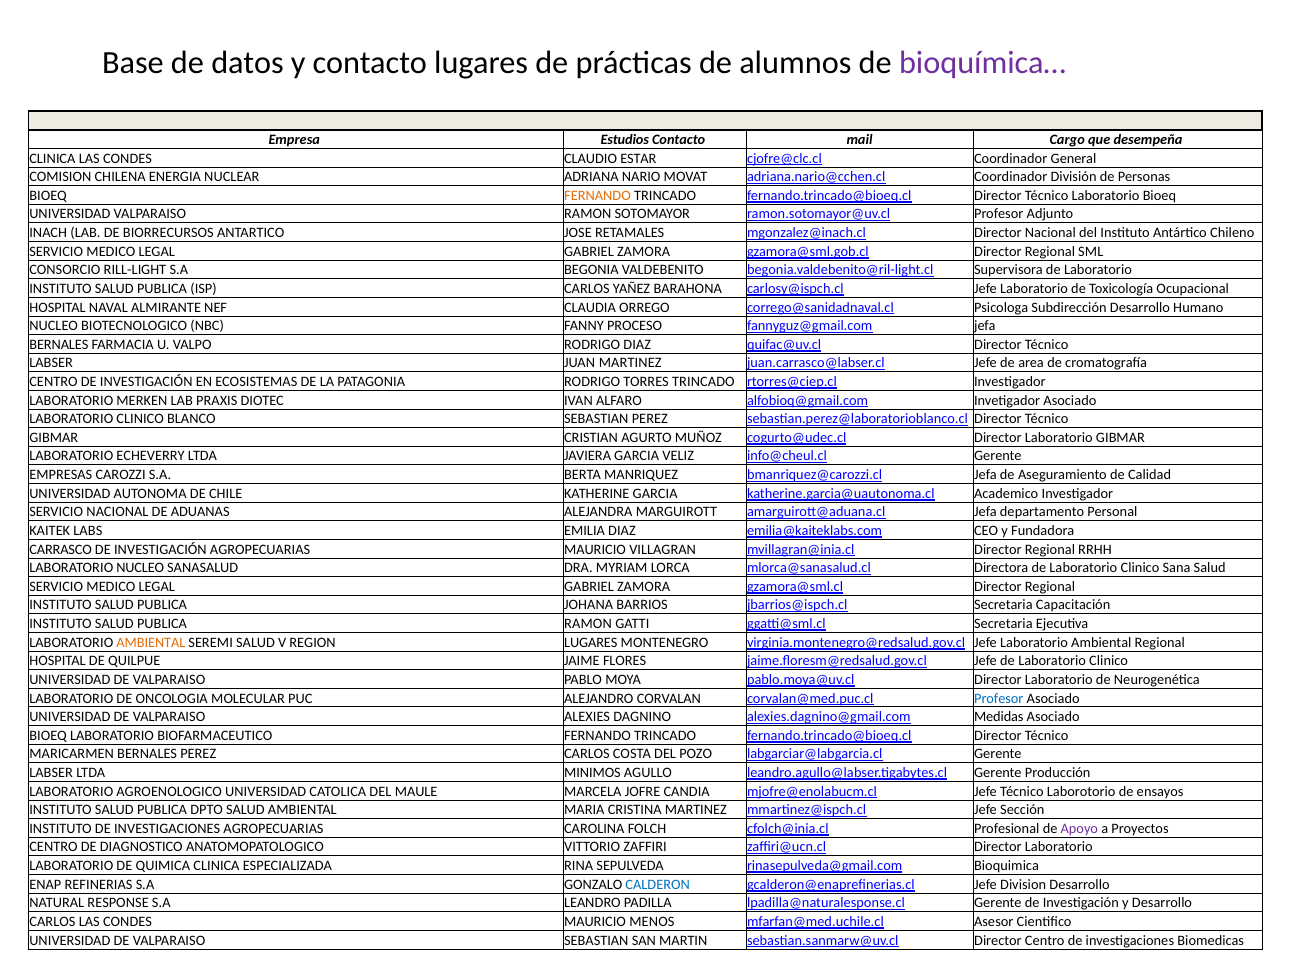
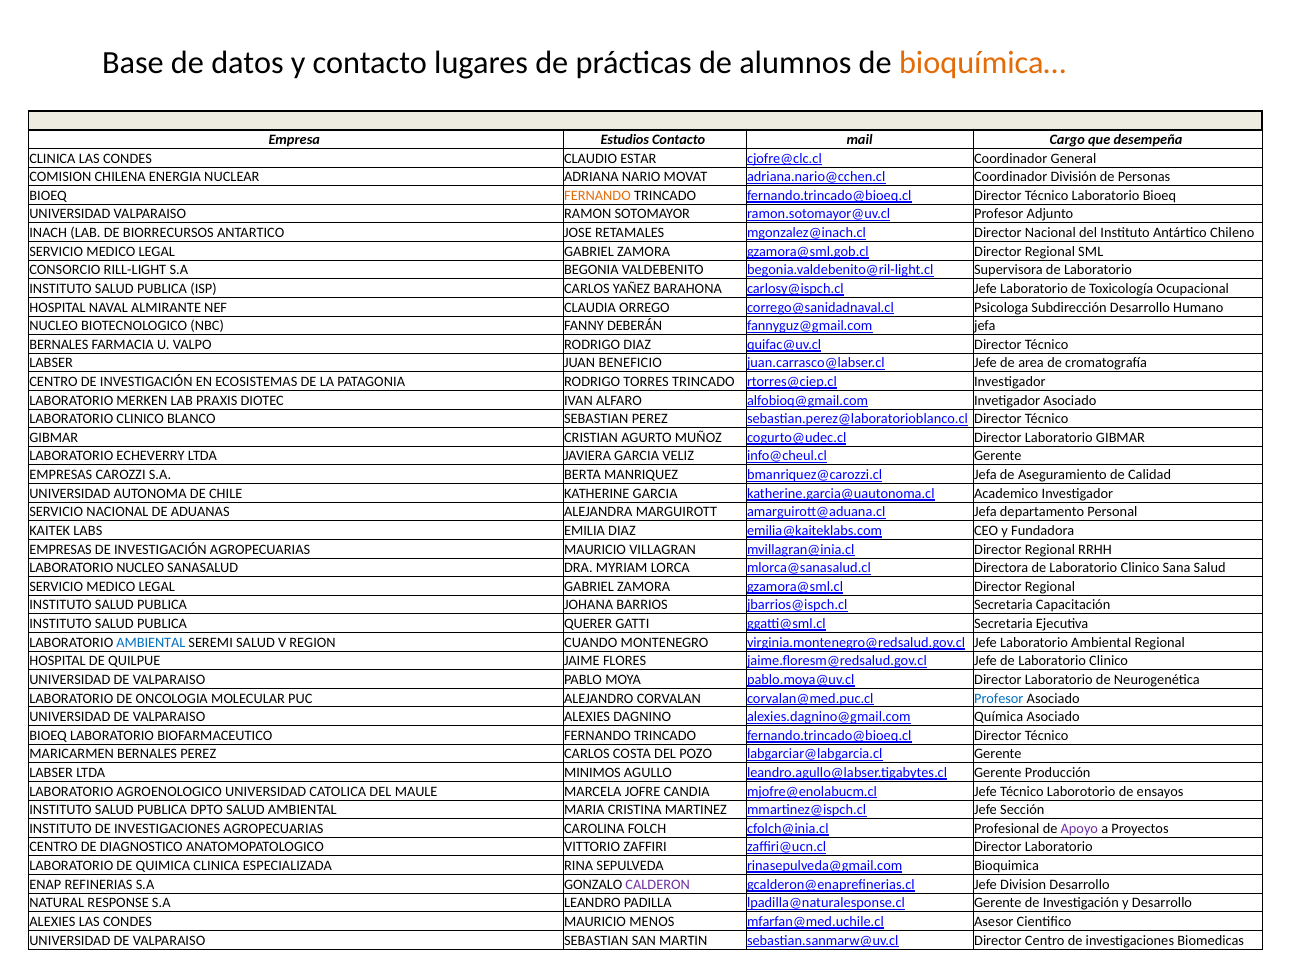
bioquímica… colour: purple -> orange
PROCESO: PROCESO -> DEBERÁN
JUAN MARTINEZ: MARTINEZ -> BENEFICIO
CARRASCO at (61, 549): CARRASCO -> EMPRESAS
PUBLICA RAMON: RAMON -> QUERER
AMBIENTAL at (151, 642) colour: orange -> blue
REGION LUGARES: LUGARES -> CUANDO
Medidas: Medidas -> Química
CALDERON colour: blue -> purple
CARLOS at (52, 922): CARLOS -> ALEXIES
